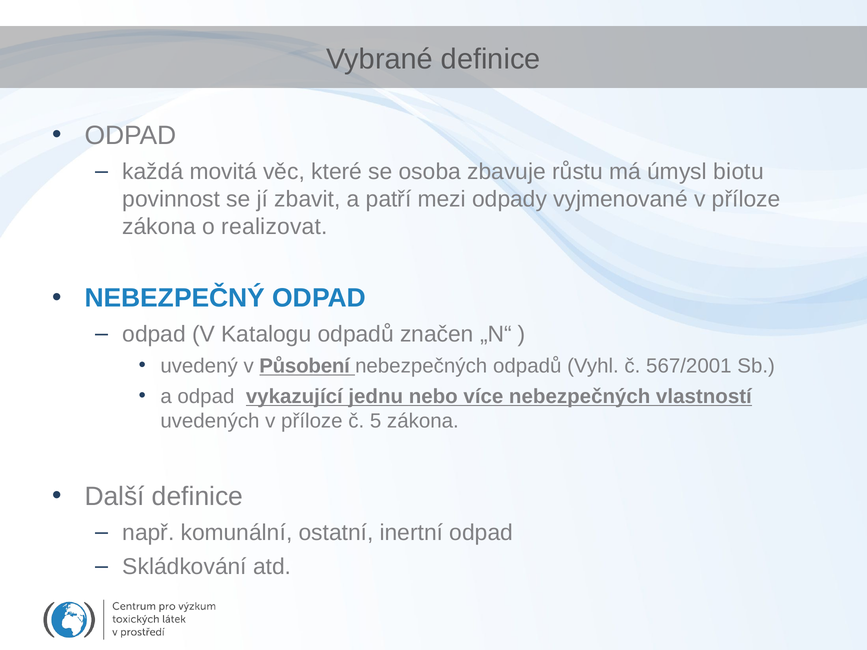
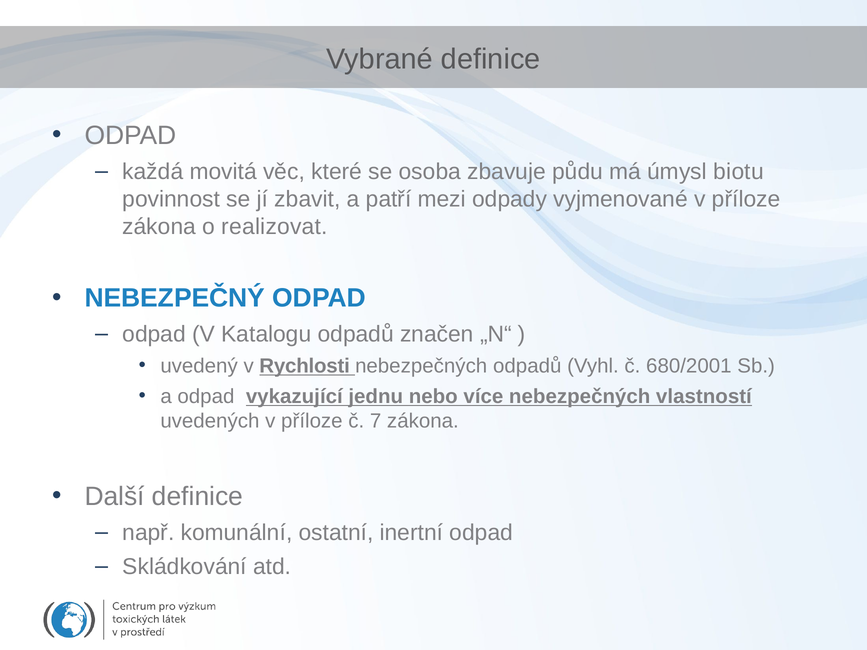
růstu: růstu -> půdu
Působení: Působení -> Rychlosti
567/2001: 567/2001 -> 680/2001
5: 5 -> 7
